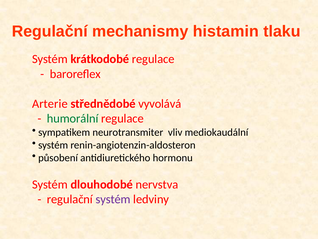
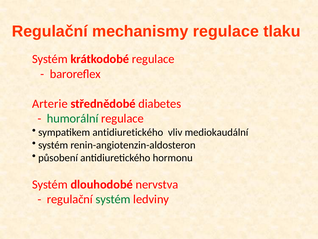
mechanismy histamin: histamin -> regulace
vyvolává: vyvolává -> diabetes
sympatikem neurotransmiter: neurotransmiter -> antidiuretického
systém at (113, 199) colour: purple -> green
